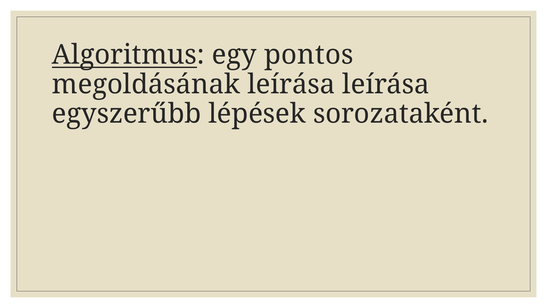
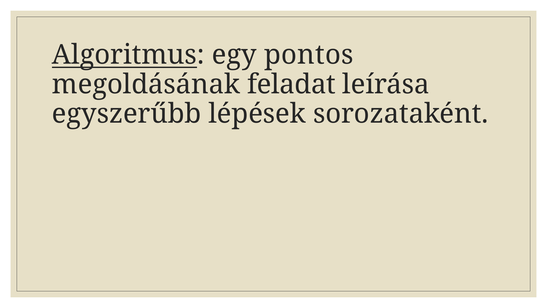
megoldásának leírása: leírása -> feladat
